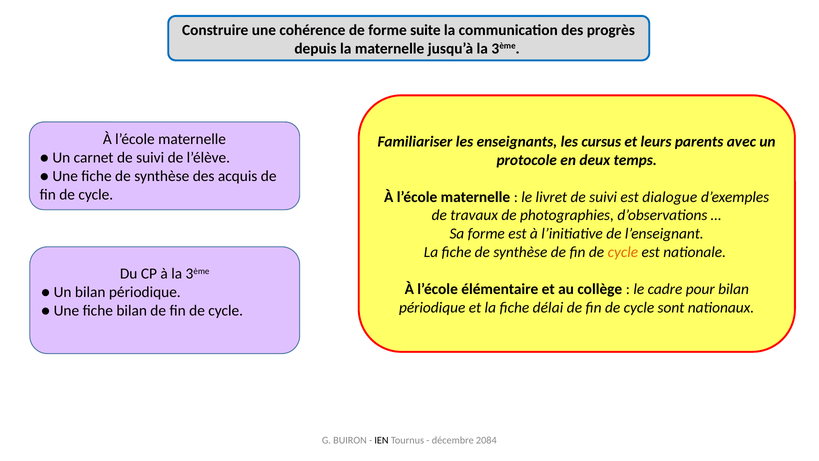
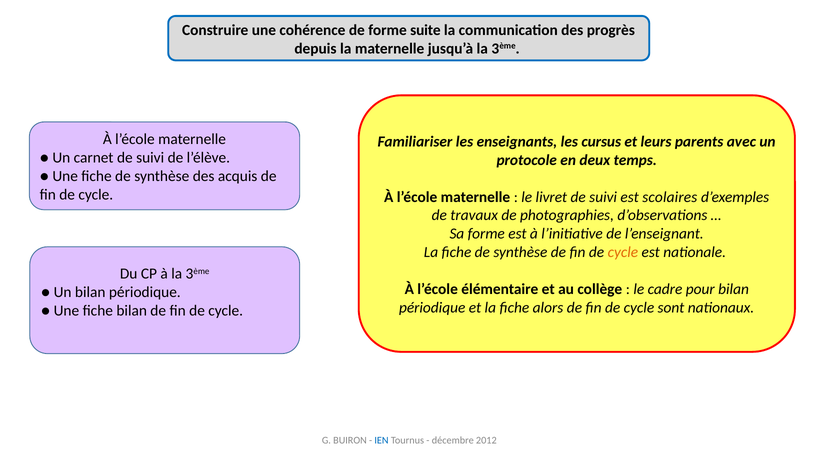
dialogue: dialogue -> scolaires
délai: délai -> alors
IEN colour: black -> blue
2084: 2084 -> 2012
